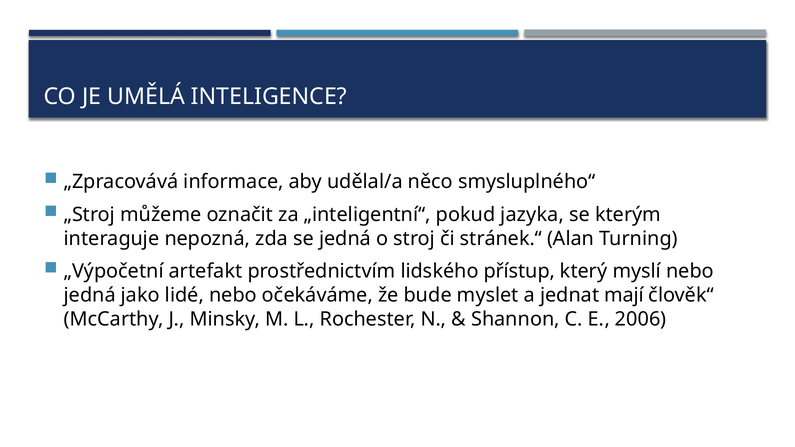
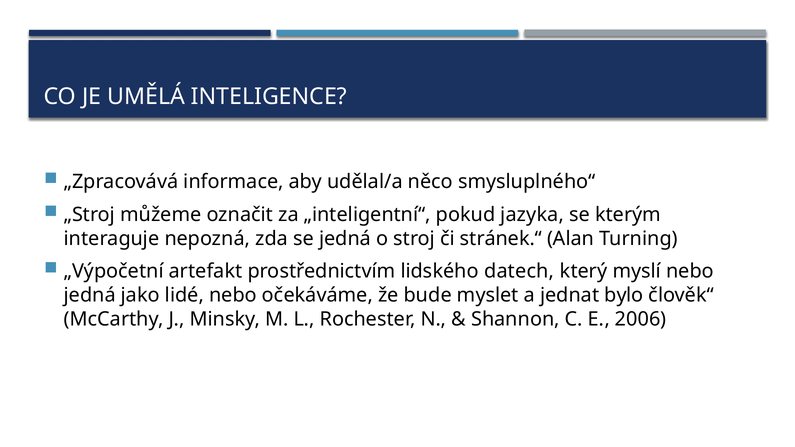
přístup: přístup -> datech
mají: mají -> bylo
